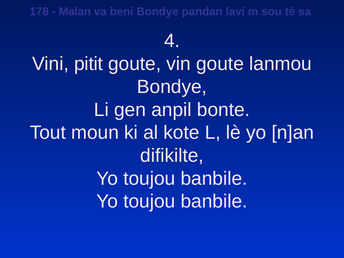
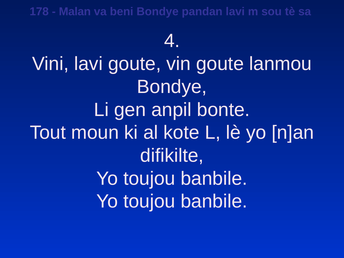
Vini pitit: pitit -> lavi
